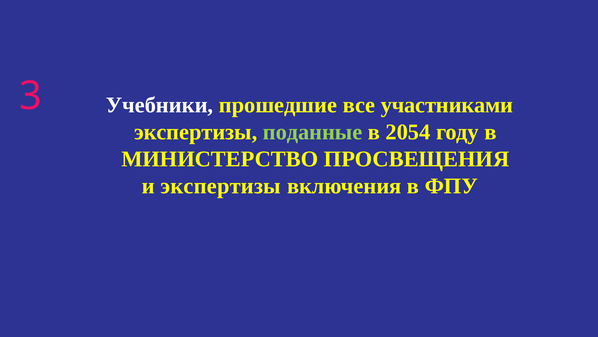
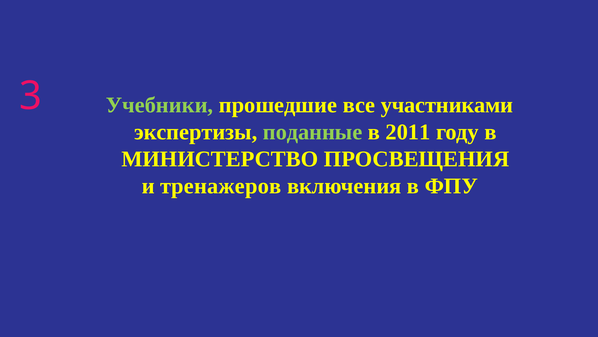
Учебники colour: white -> light green
2054: 2054 -> 2011
и экспертизы: экспертизы -> тренажеров
